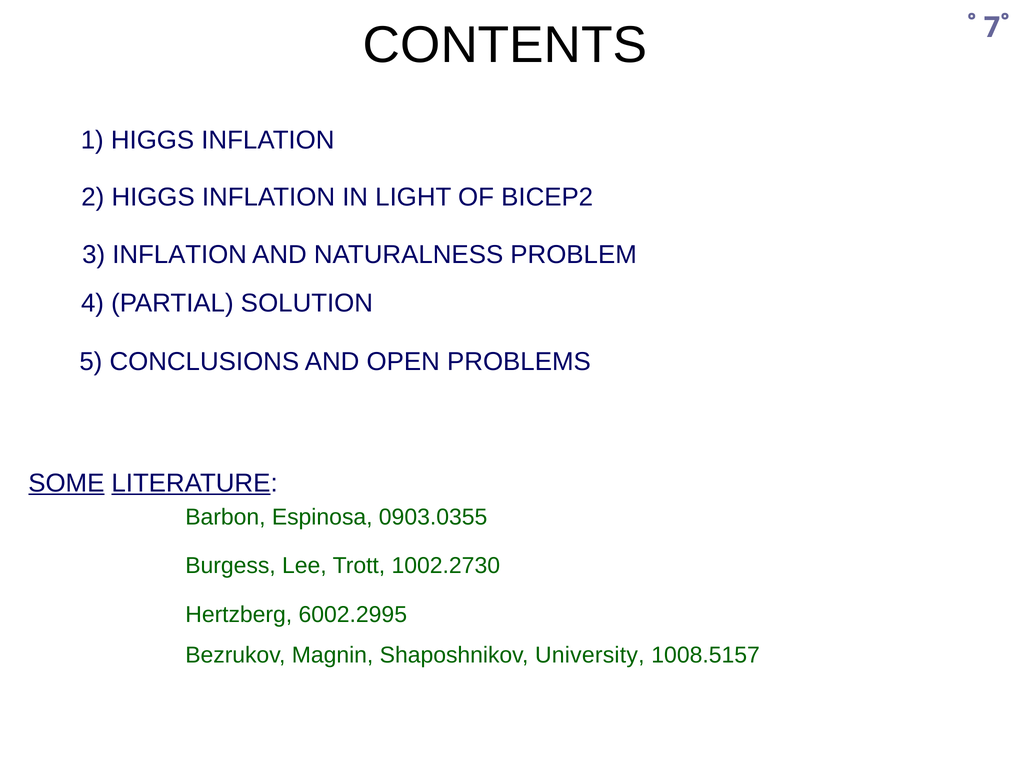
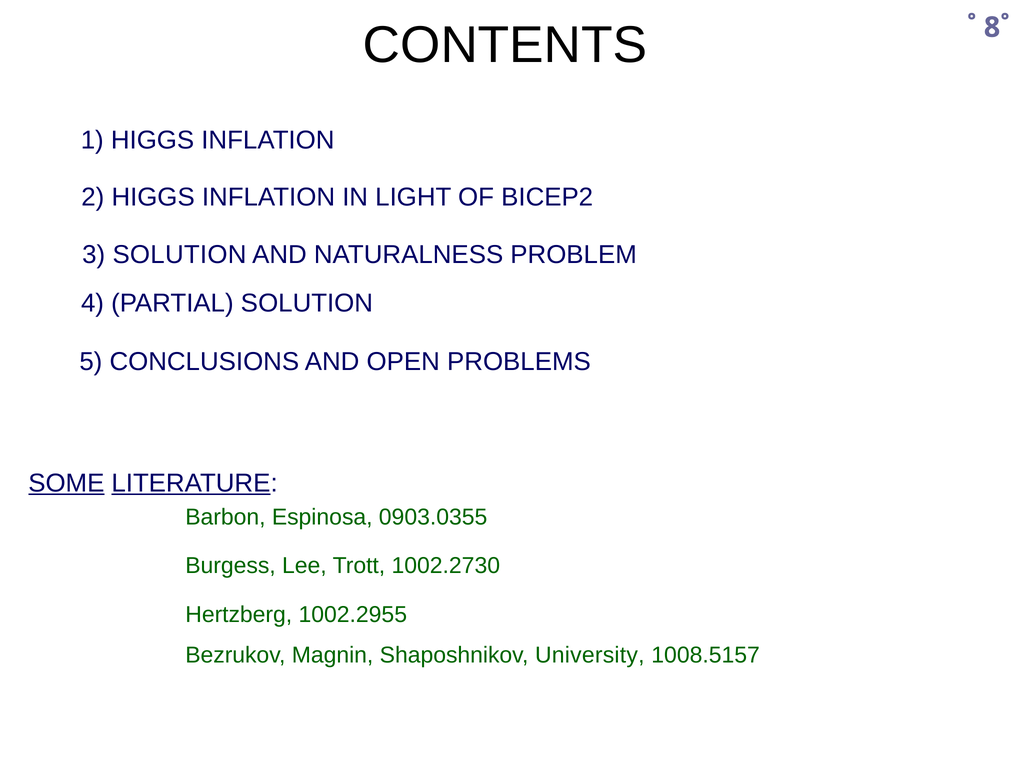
7˚: 7˚ -> 8˚
3 INFLATION: INFLATION -> SOLUTION
6002.2995: 6002.2995 -> 1002.2955
